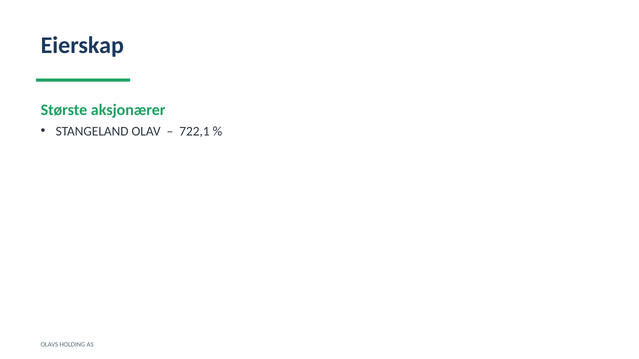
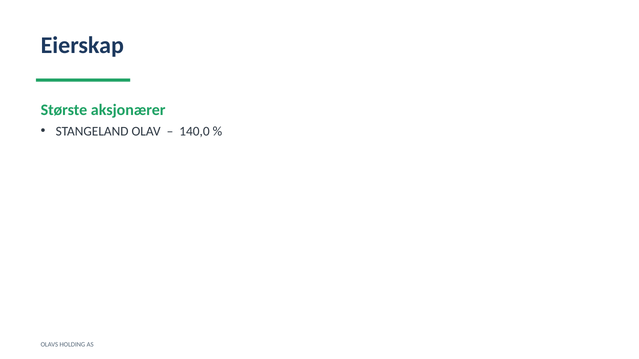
722,1: 722,1 -> 140,0
